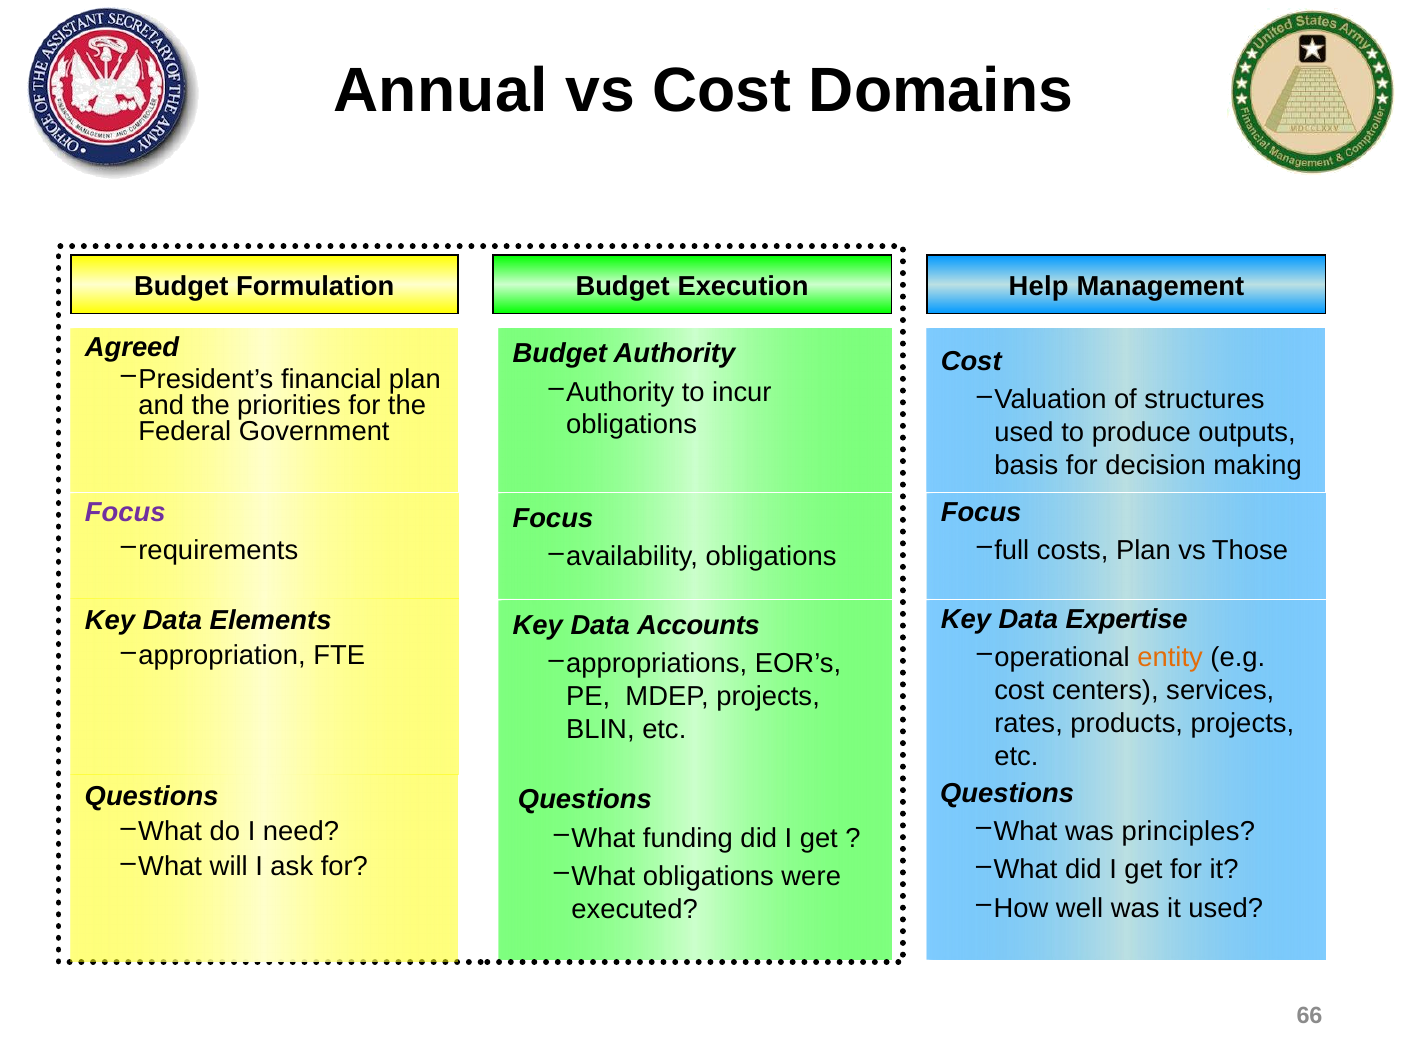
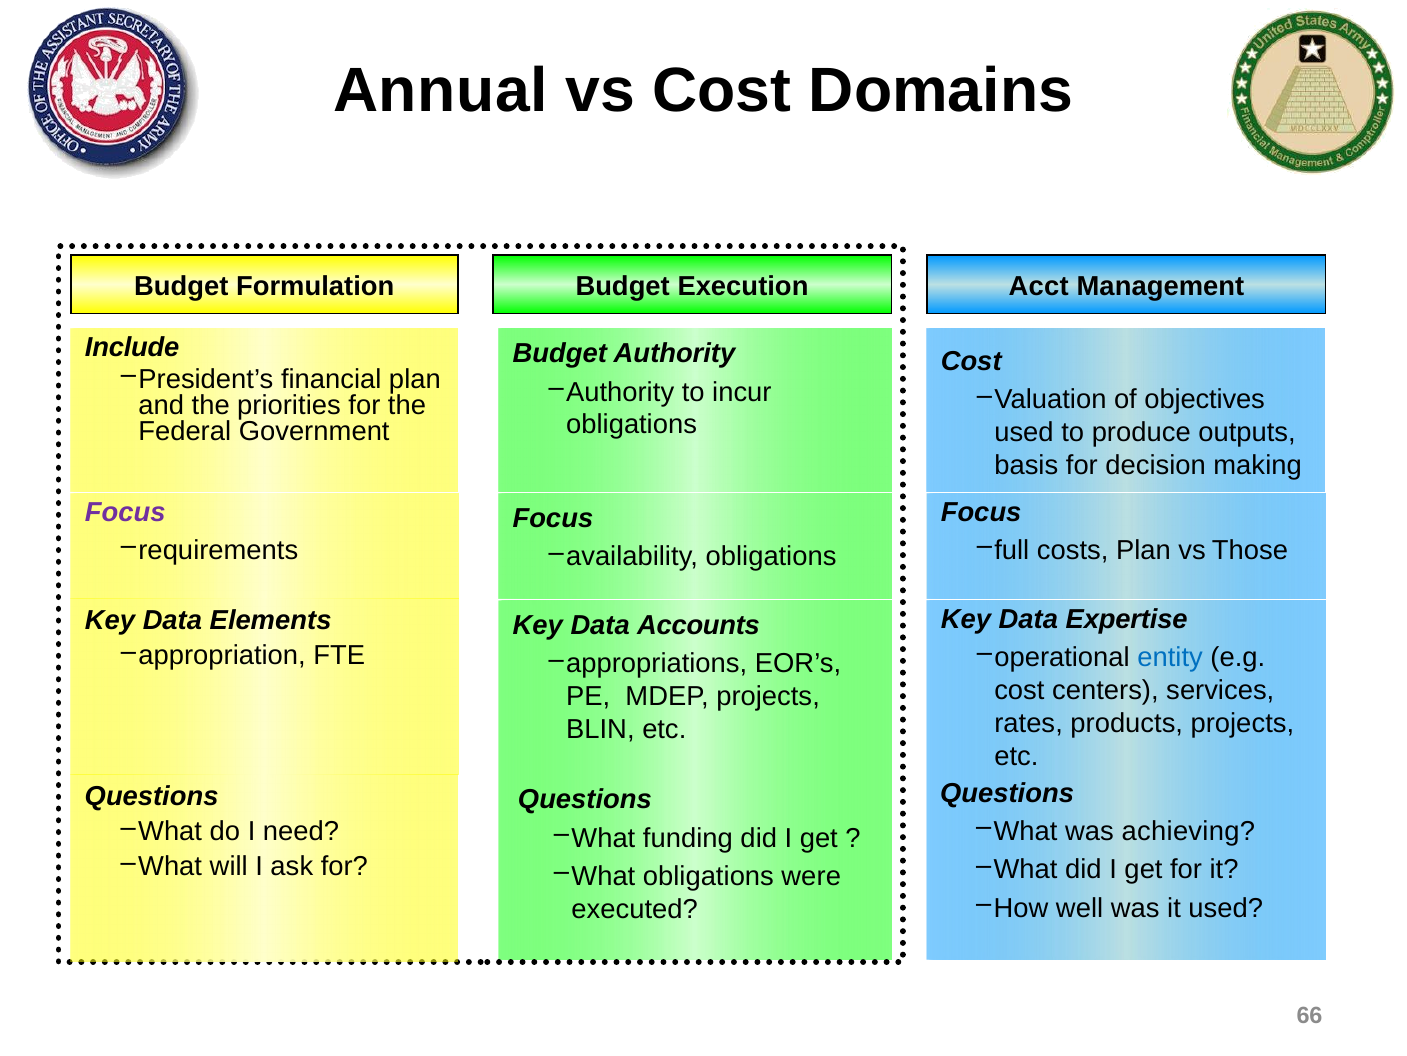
Help: Help -> Acct
Agreed: Agreed -> Include
structures: structures -> objectives
entity colour: orange -> blue
principles: principles -> achieving
